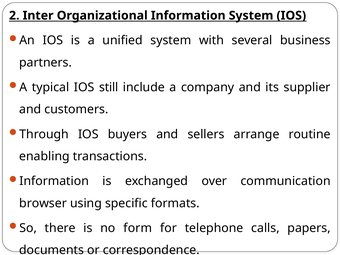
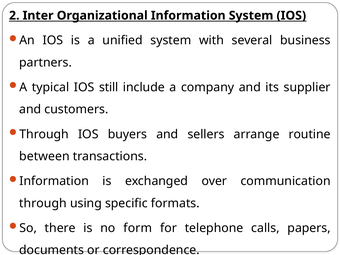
enabling: enabling -> between
browser at (43, 203): browser -> through
